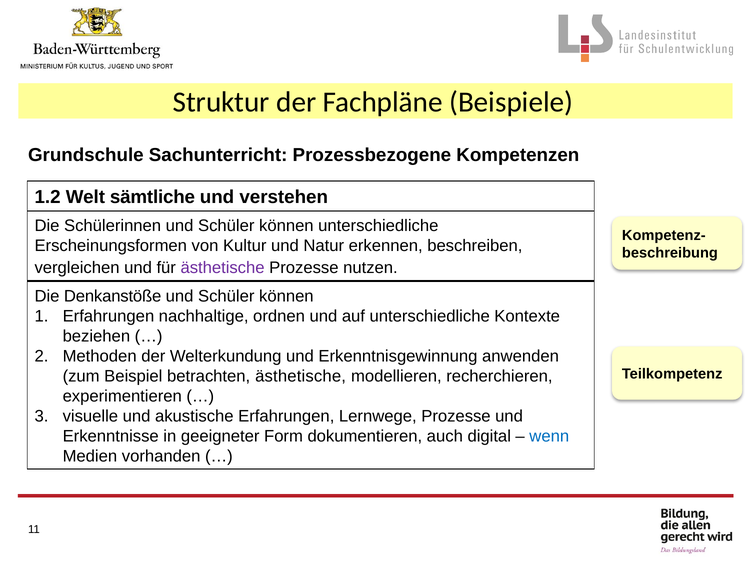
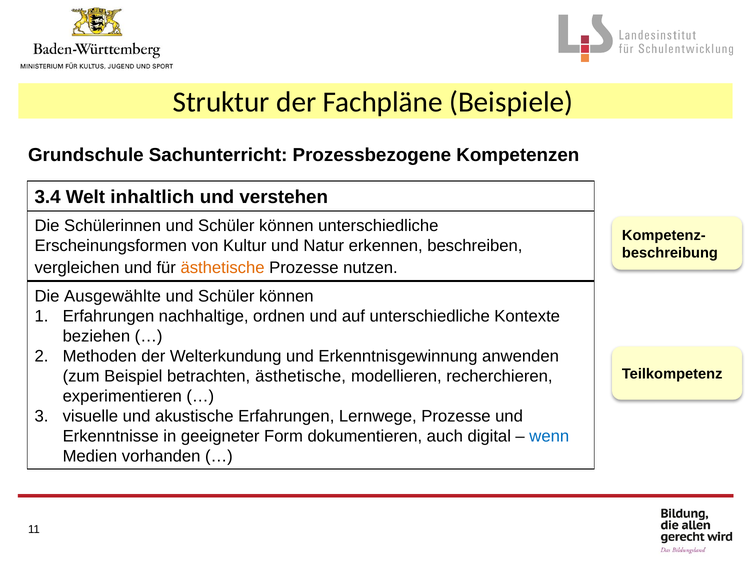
1.2: 1.2 -> 3.4
sämtliche: sämtliche -> inhaltlich
ästhetische at (223, 268) colour: purple -> orange
Denkanstöße: Denkanstöße -> Ausgewählte
